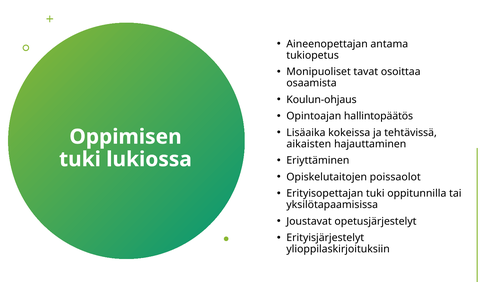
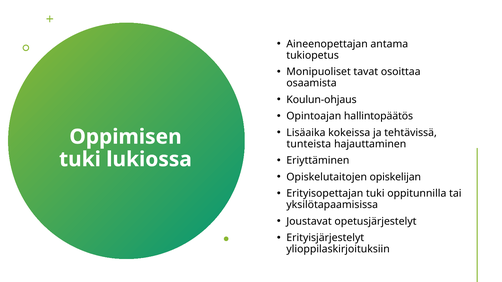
aikaisten: aikaisten -> tunteista
poissaolot: poissaolot -> opiskelijan
